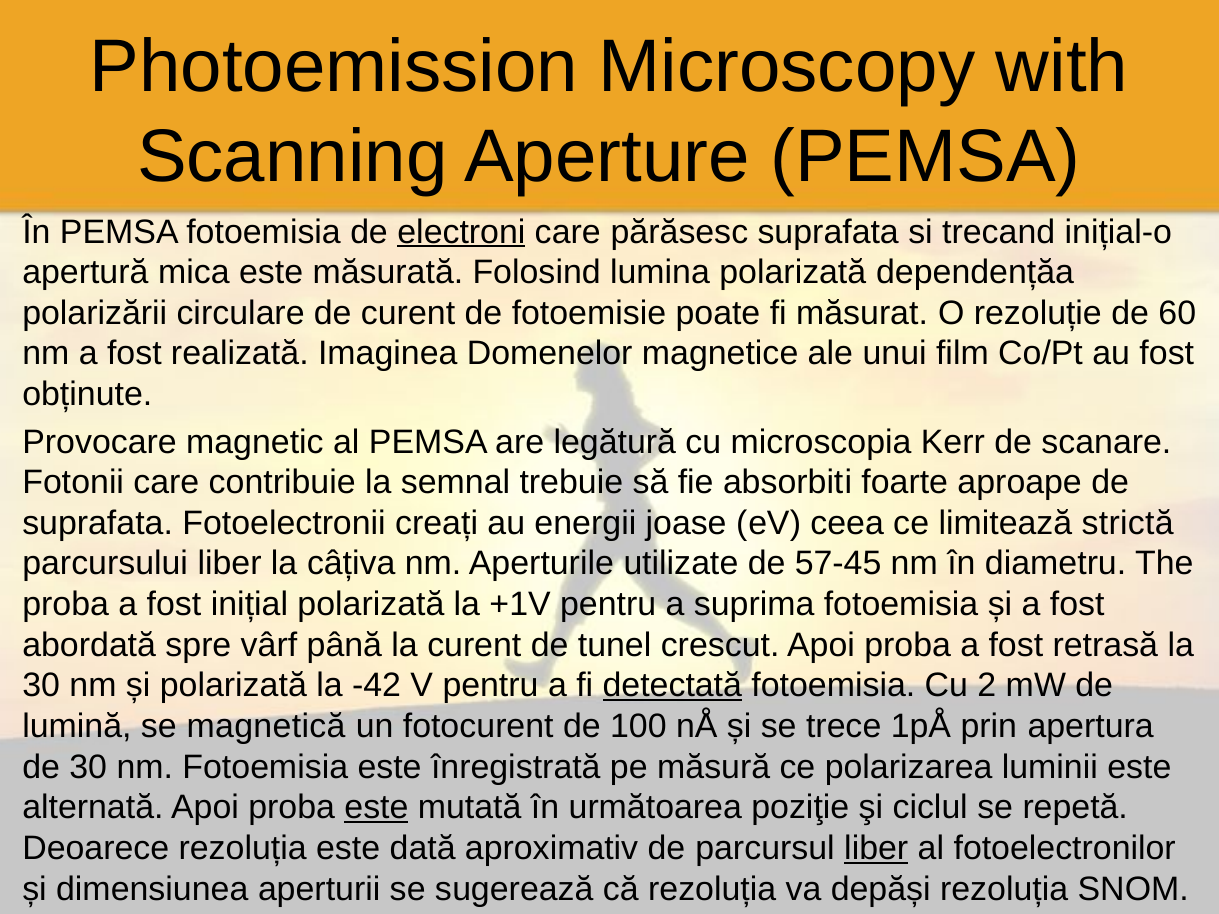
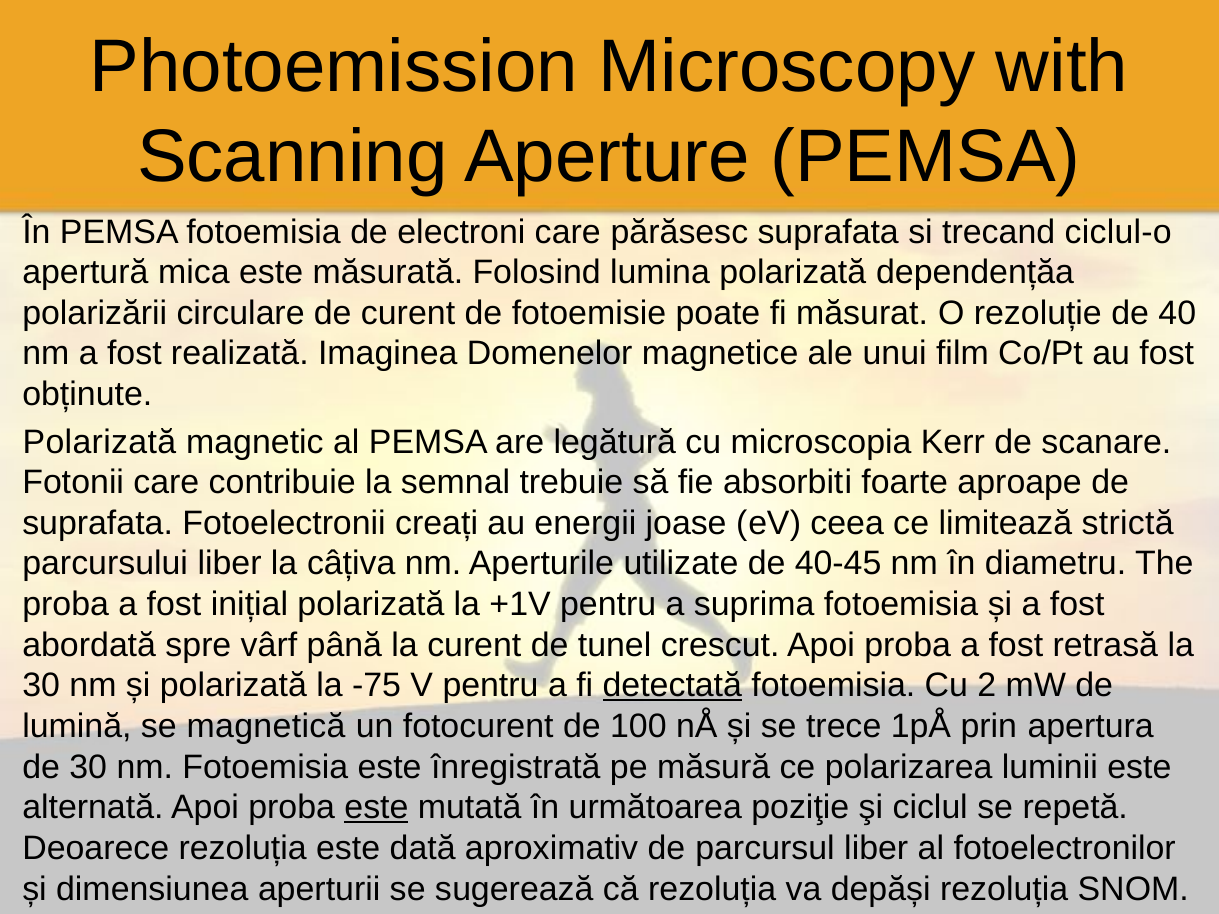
electroni underline: present -> none
inițial-o: inițial-o -> ciclul-o
60: 60 -> 40
Provocare at (100, 442): Provocare -> Polarizată
57-45: 57-45 -> 40-45
-42: -42 -> -75
liber at (876, 848) underline: present -> none
